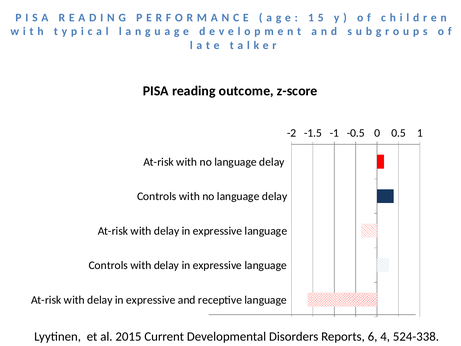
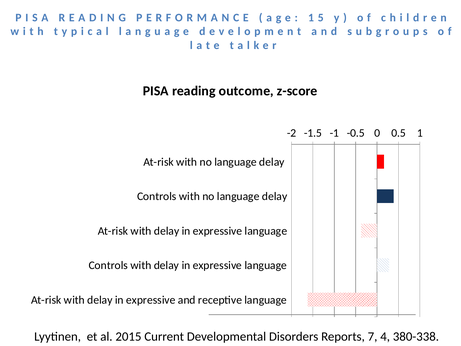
6: 6 -> 7
524-338: 524-338 -> 380-338
